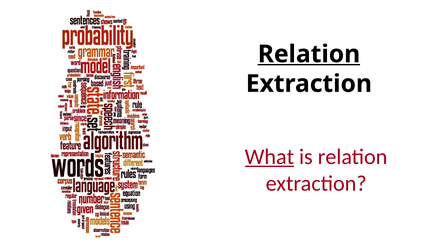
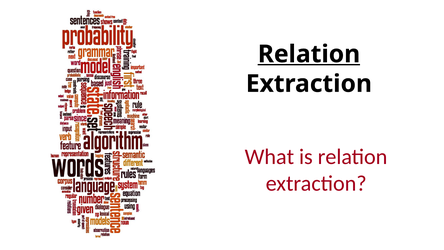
What underline: present -> none
